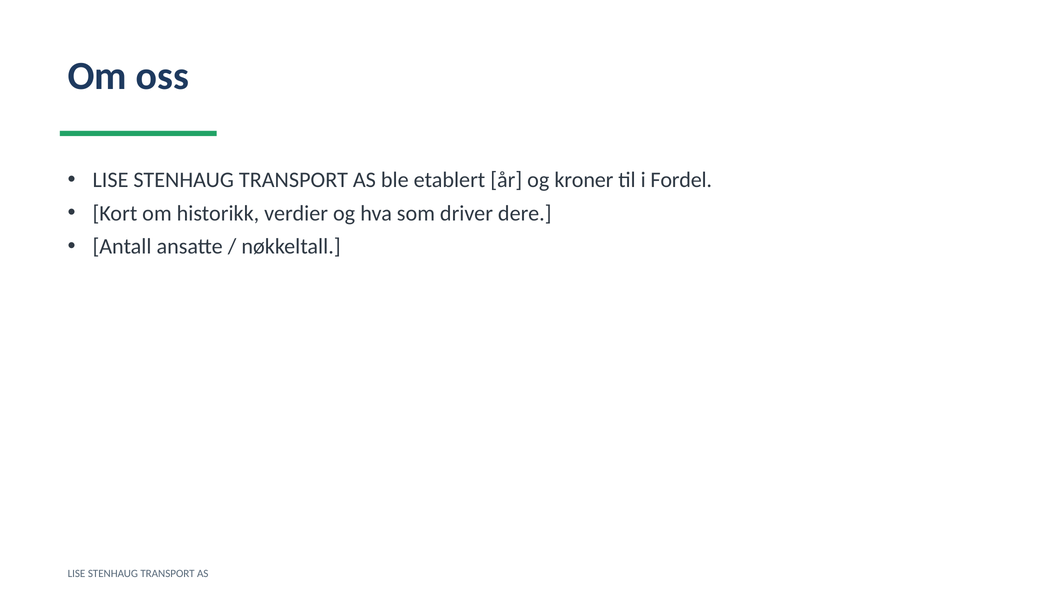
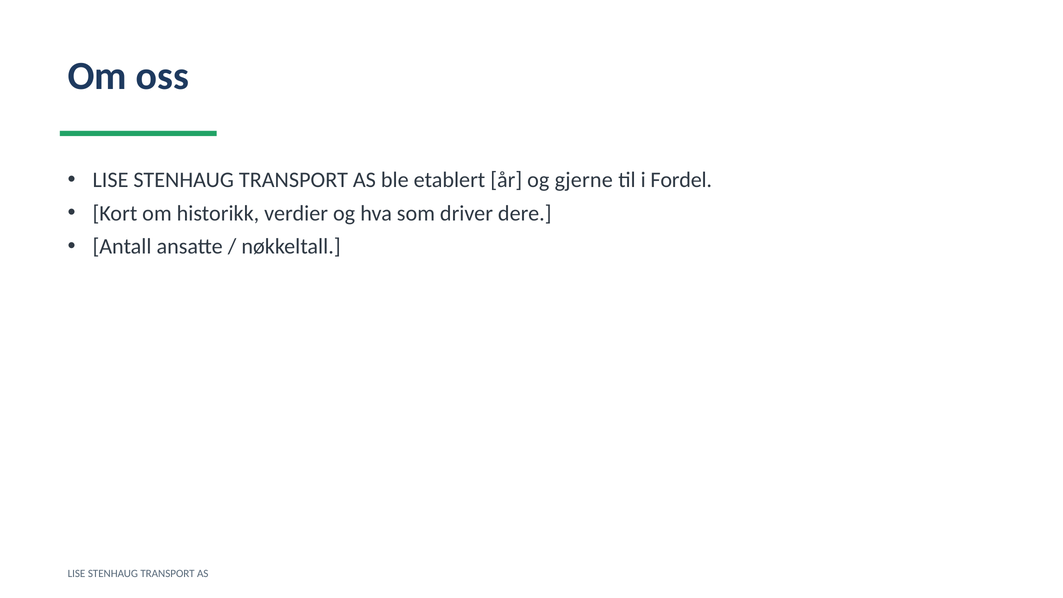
kroner: kroner -> gjerne
